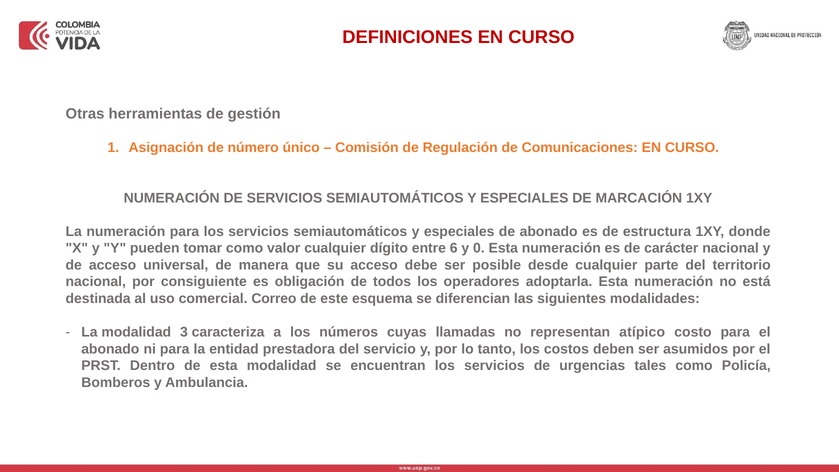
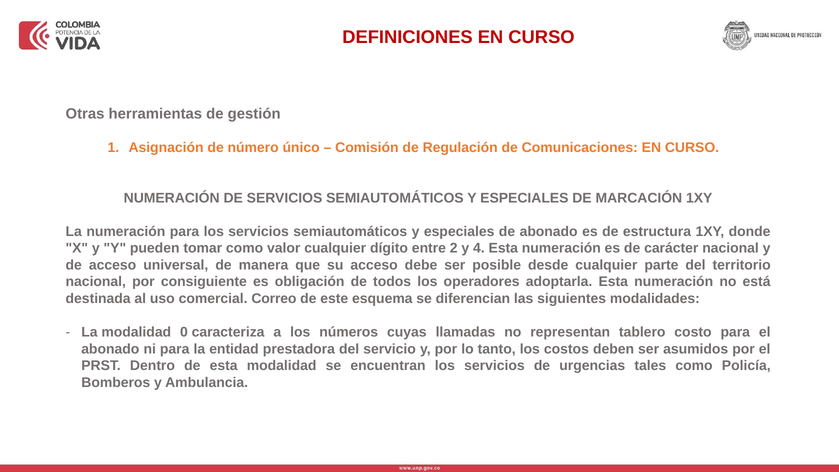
6: 6 -> 2
0: 0 -> 4
3: 3 -> 0
atípico: atípico -> tablero
